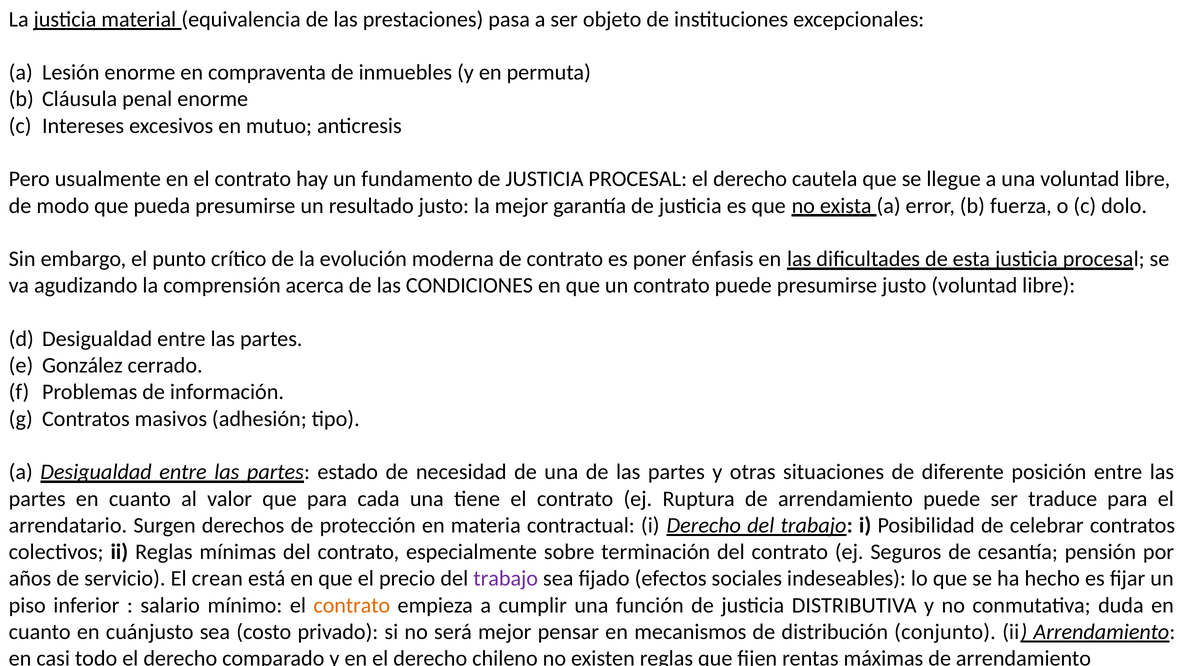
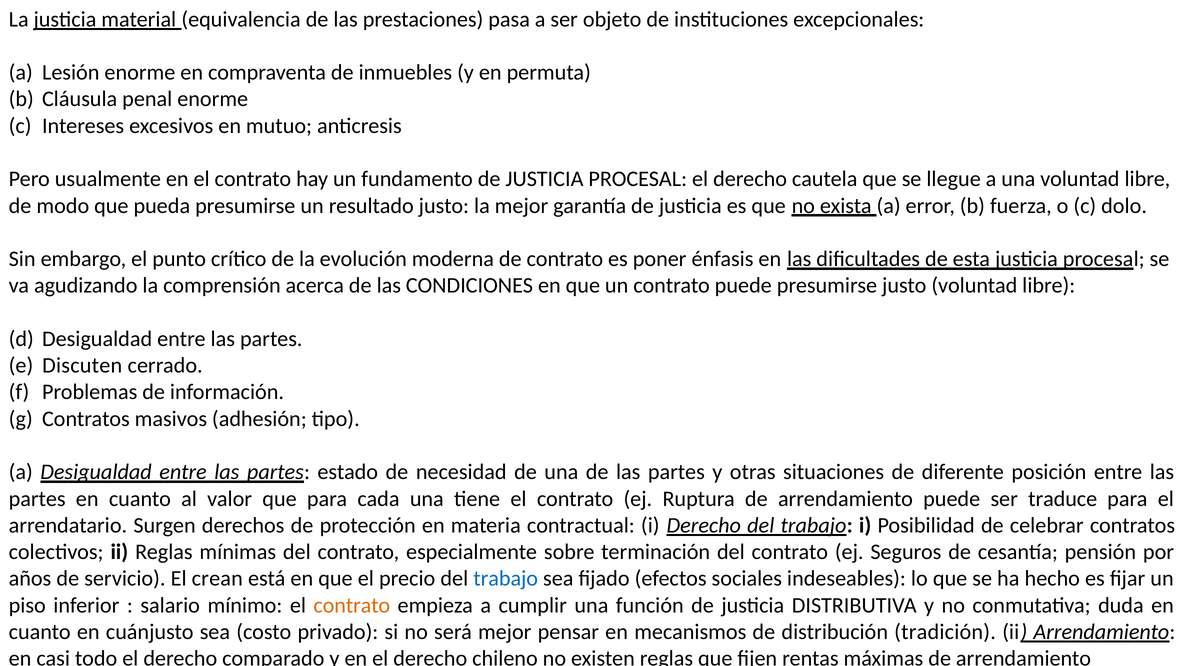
González: González -> Discuten
trabajo at (506, 579) colour: purple -> blue
conjunto: conjunto -> tradición
